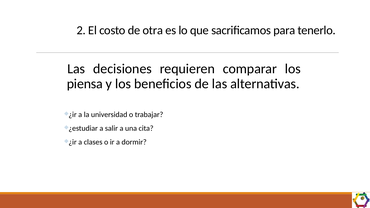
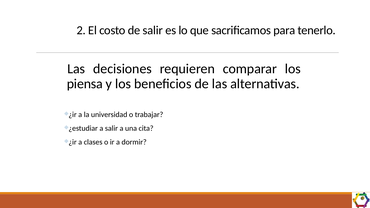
de otra: otra -> salir
